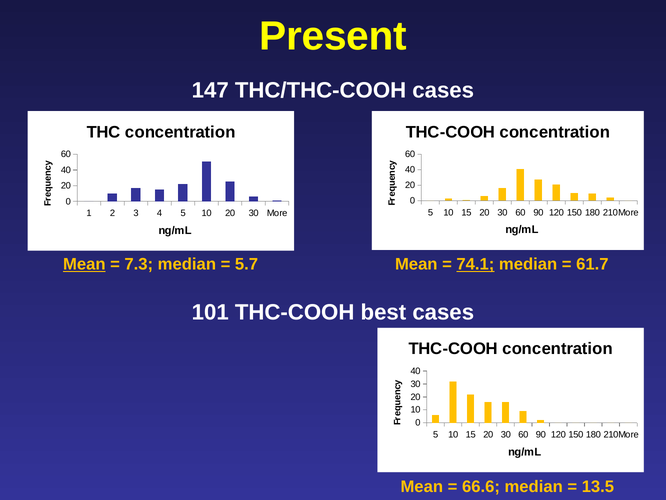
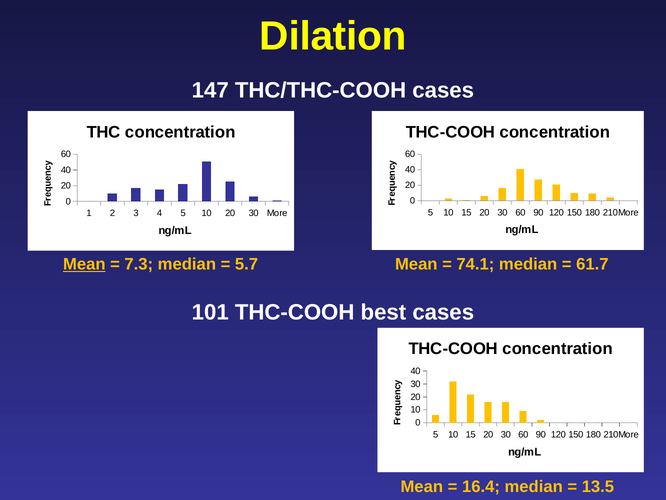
Present: Present -> Dilation
74.1 underline: present -> none
66.6: 66.6 -> 16.4
